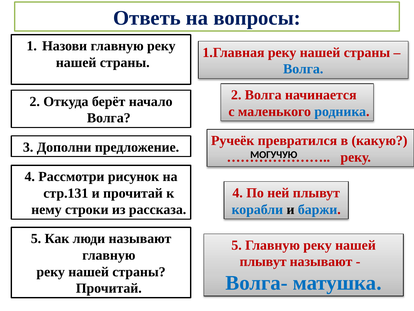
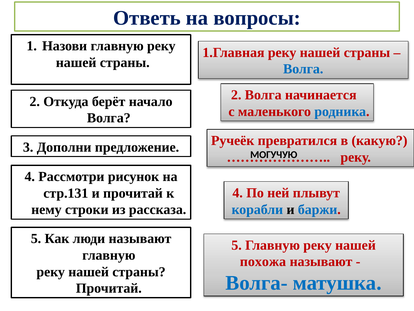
плывут at (263, 261): плывут -> похожа
